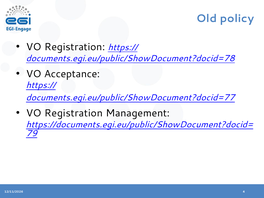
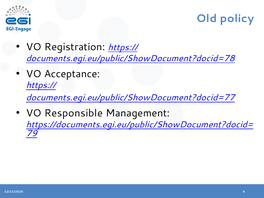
Registration at (74, 113): Registration -> Responsible
